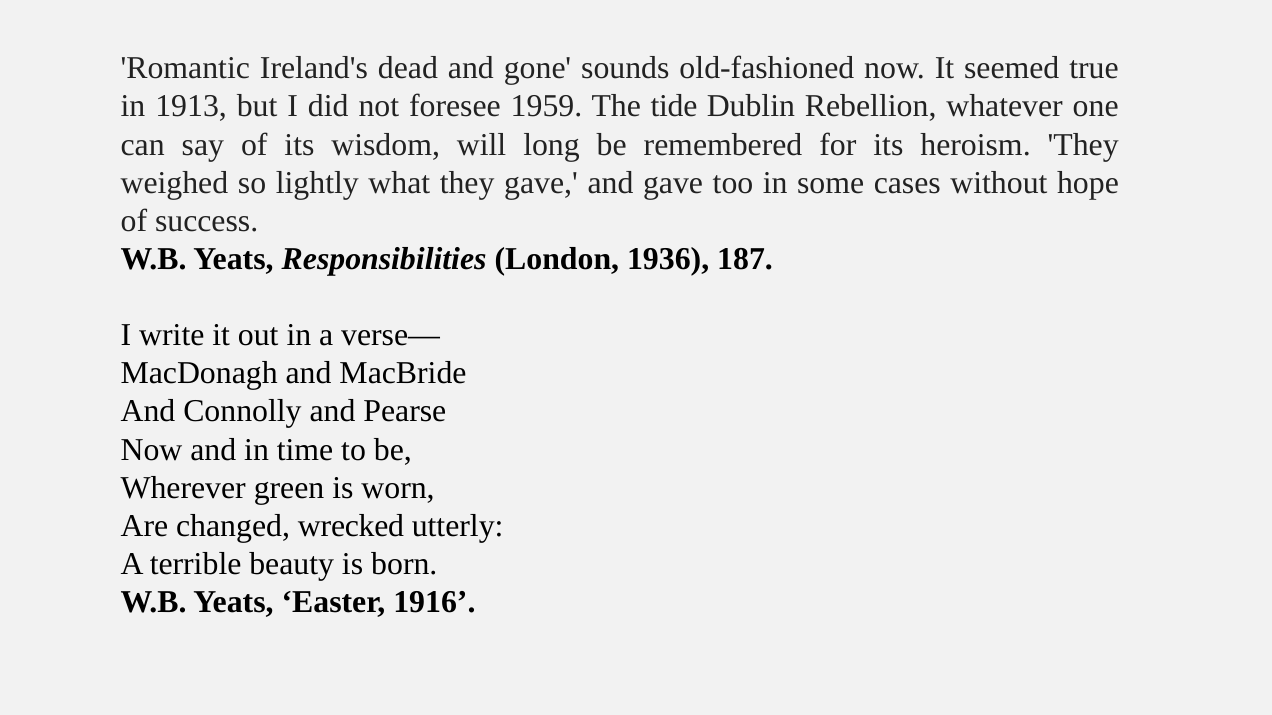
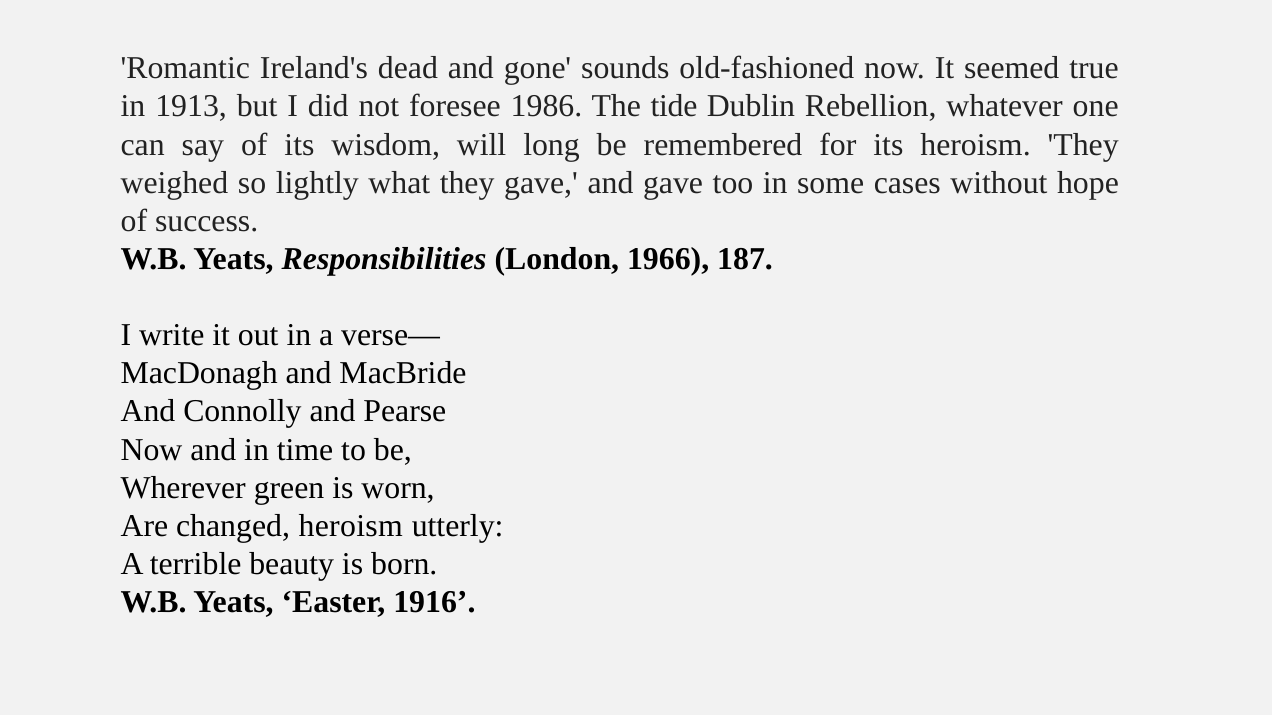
1959: 1959 -> 1986
1936: 1936 -> 1966
changed wrecked: wrecked -> heroism
